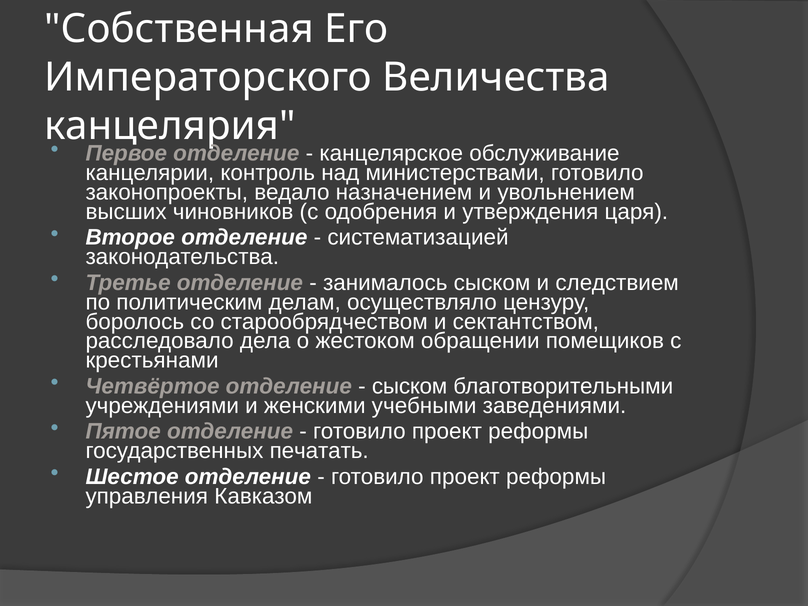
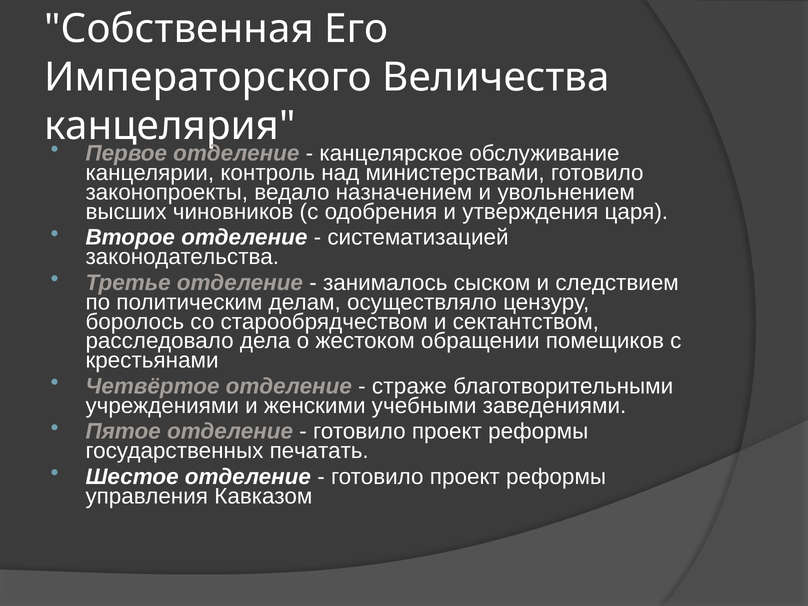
сыском at (410, 386): сыском -> страже
